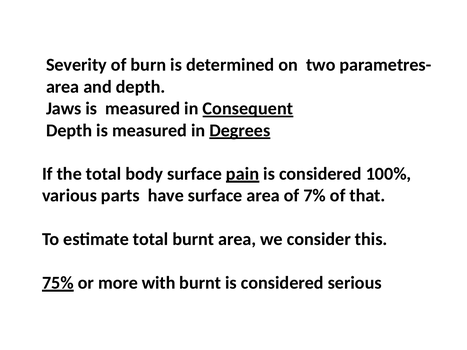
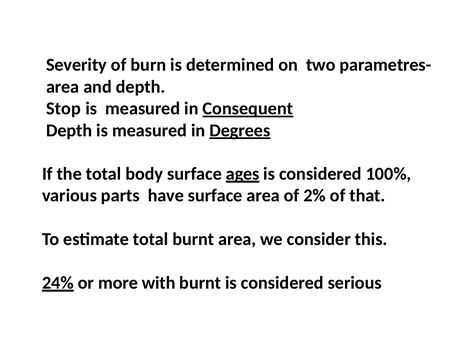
Jaws: Jaws -> Stop
pain: pain -> ages
7%: 7% -> 2%
75%: 75% -> 24%
